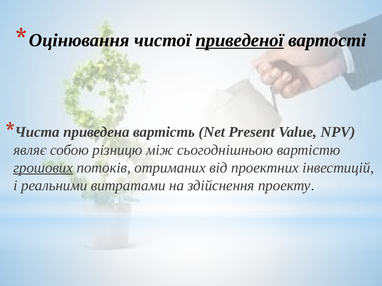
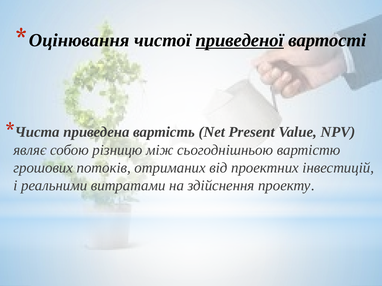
грошових underline: present -> none
